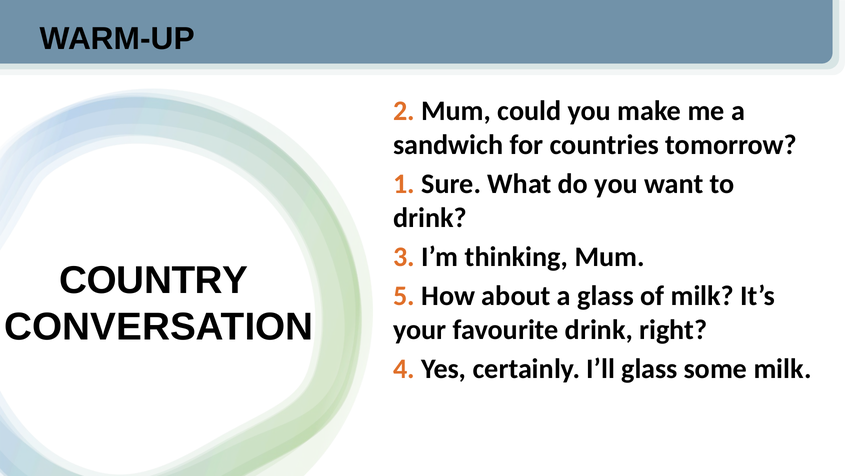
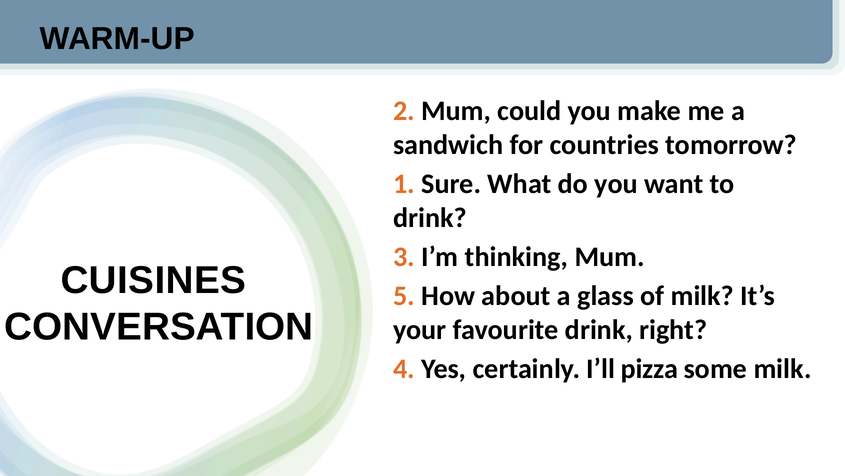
COUNTRY: COUNTRY -> CUISINES
I’ll glass: glass -> pizza
